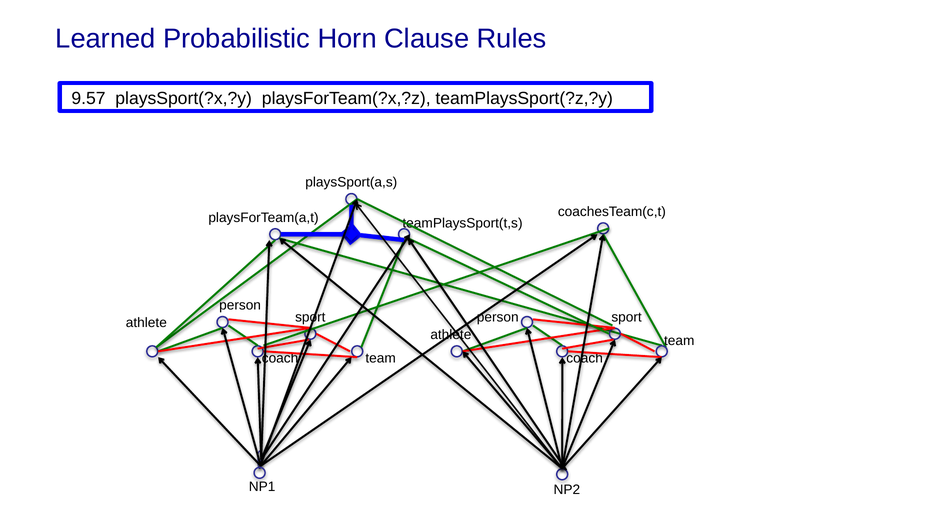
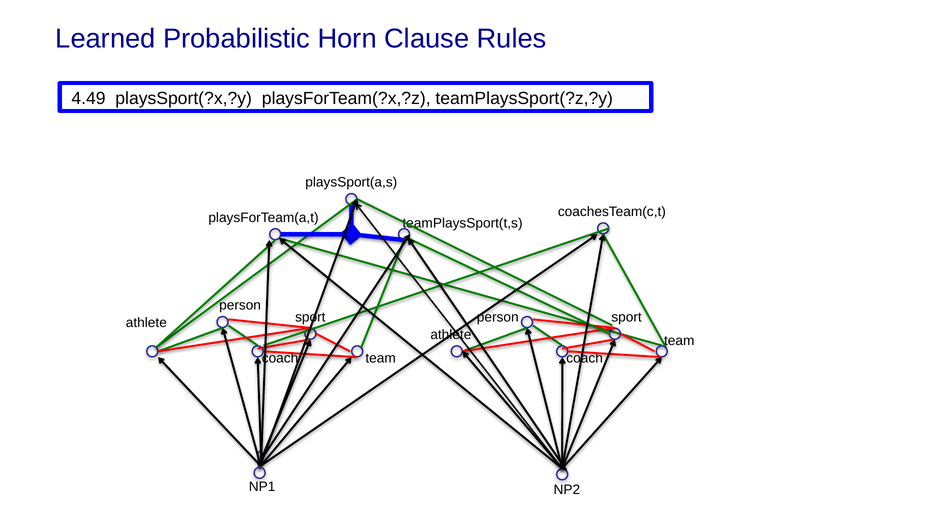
9.57: 9.57 -> 4.49
